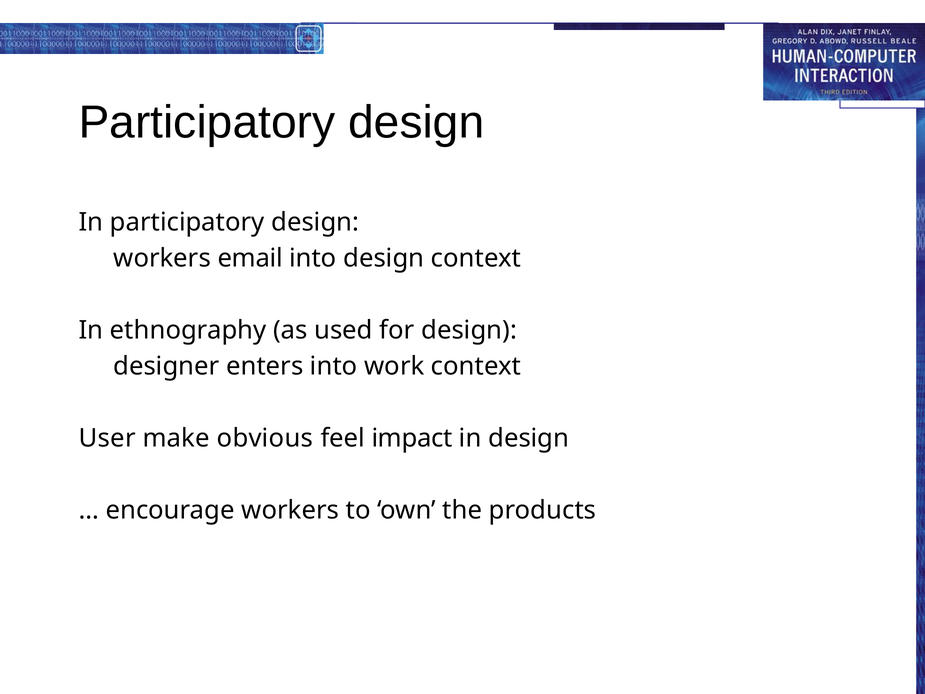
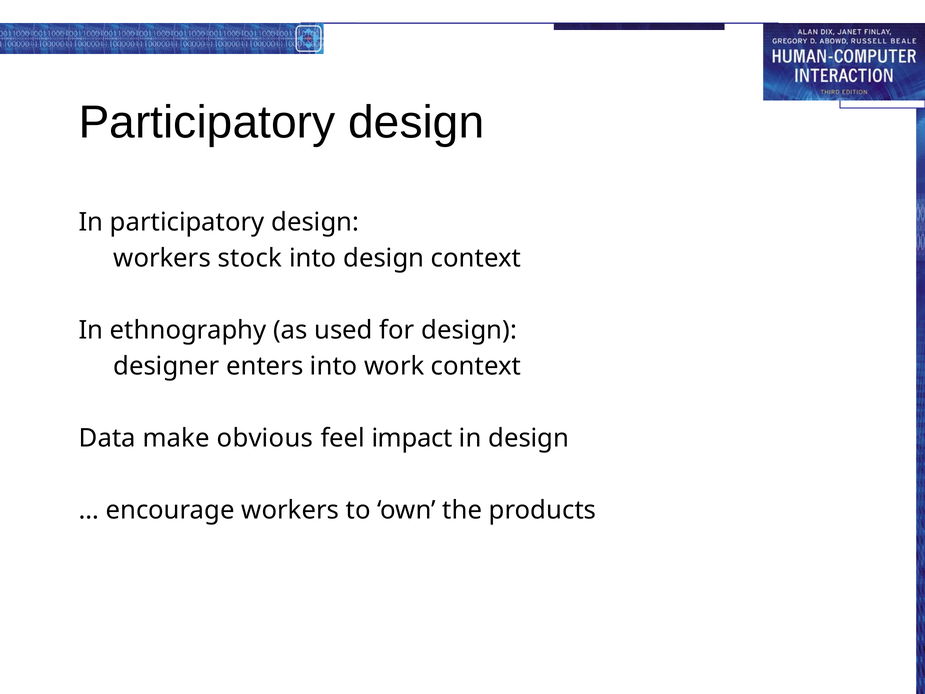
email: email -> stock
User: User -> Data
